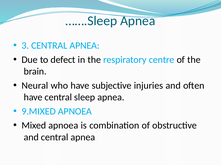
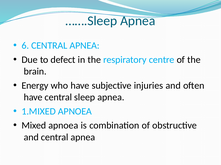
3: 3 -> 6
Neural: Neural -> Energy
9.MIXED: 9.MIXED -> 1.MIXED
